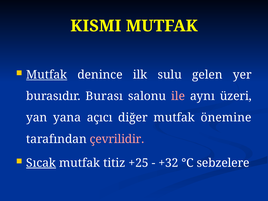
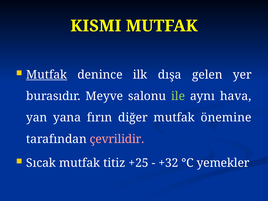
sulu: sulu -> dışa
Burası: Burası -> Meyve
ile colour: pink -> light green
üzeri: üzeri -> hava
açıcı: açıcı -> fırın
Sıcak underline: present -> none
sebzelere: sebzelere -> yemekler
